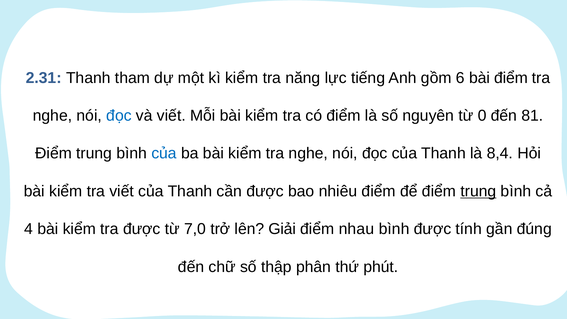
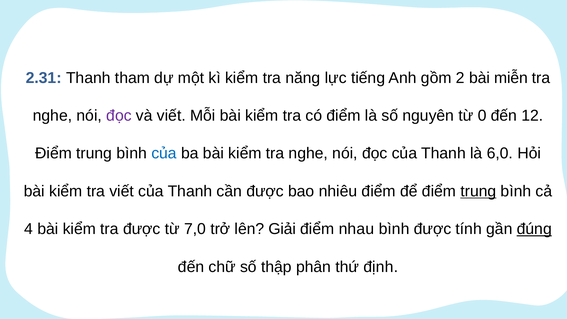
6: 6 -> 2
bài điểm: điểm -> miễn
đọc at (119, 116) colour: blue -> purple
81: 81 -> 12
8,4: 8,4 -> 6,0
đúng underline: none -> present
phút: phút -> định
